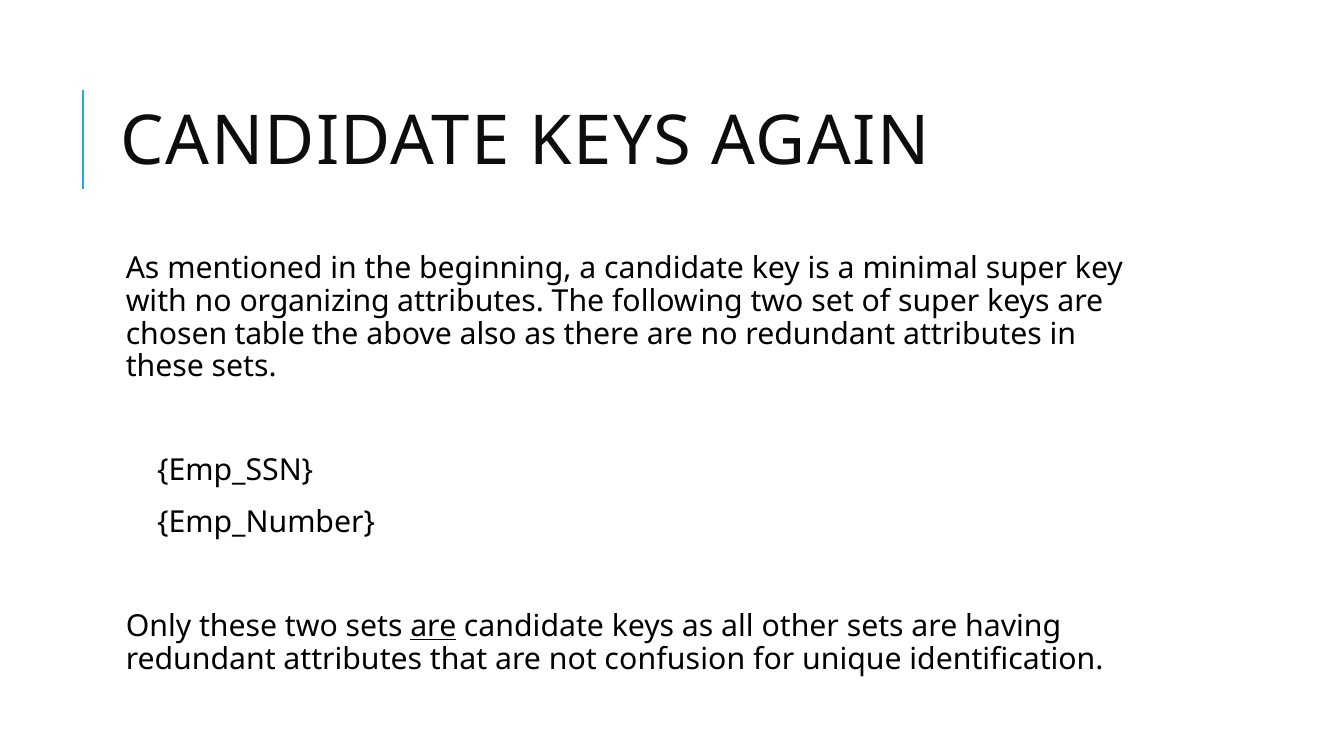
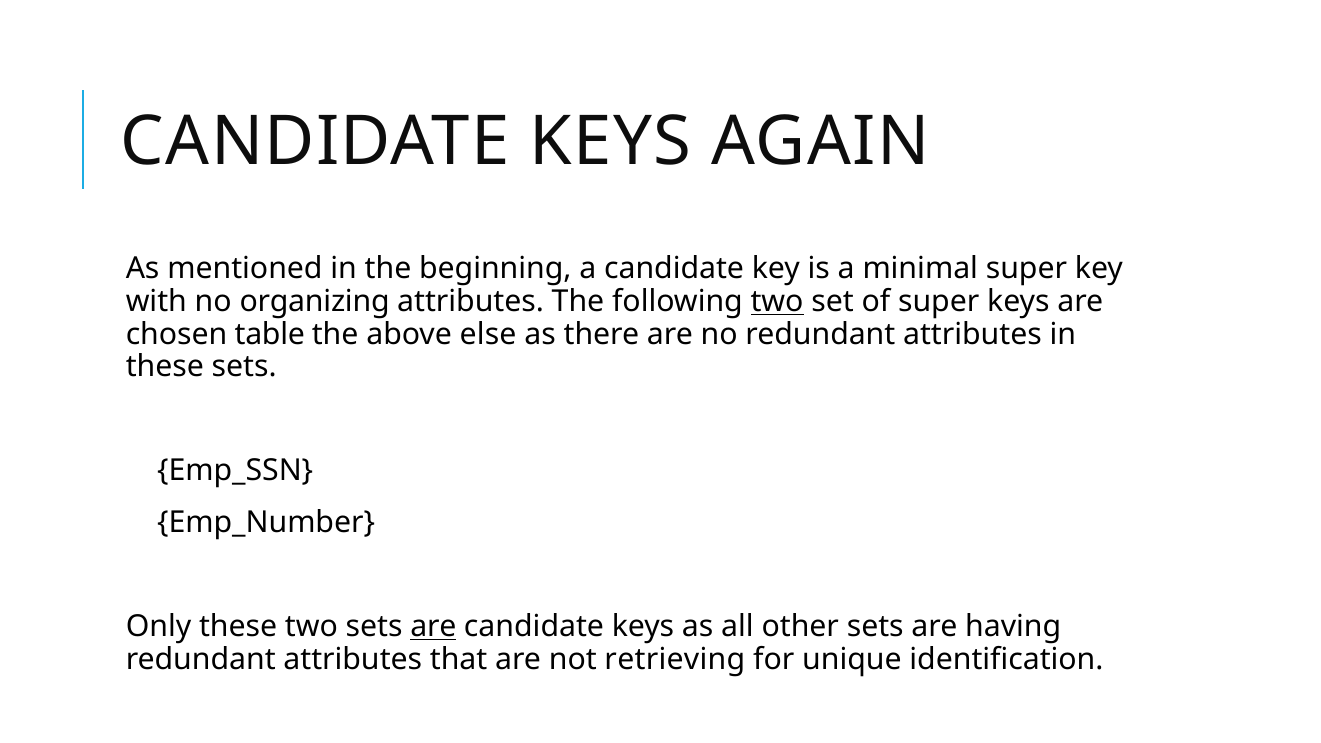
two at (777, 301) underline: none -> present
also: also -> else
confusion: confusion -> retrieving
